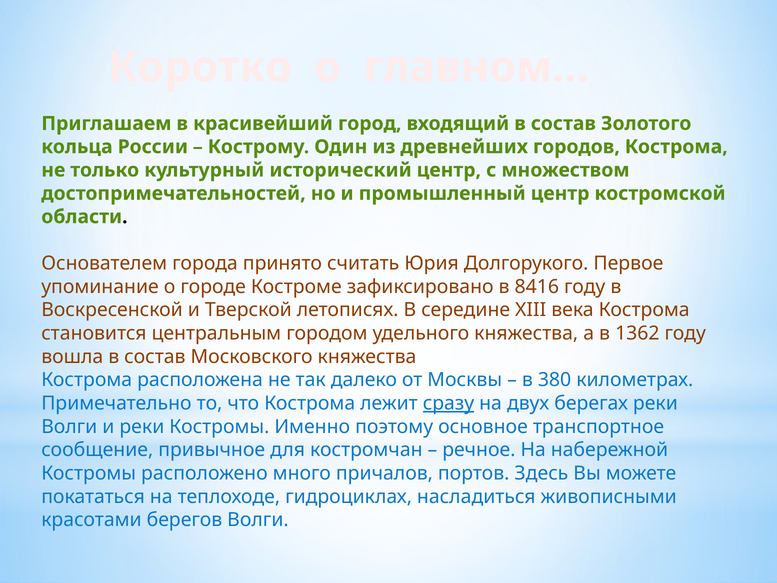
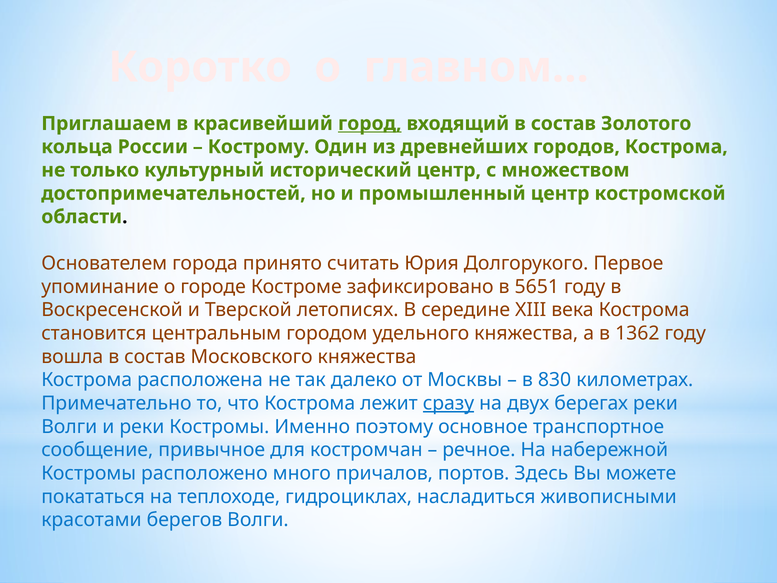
город underline: none -> present
8416: 8416 -> 5651
380: 380 -> 830
